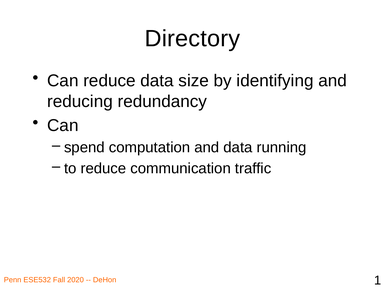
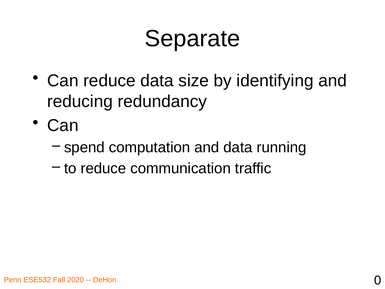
Directory: Directory -> Separate
1: 1 -> 0
